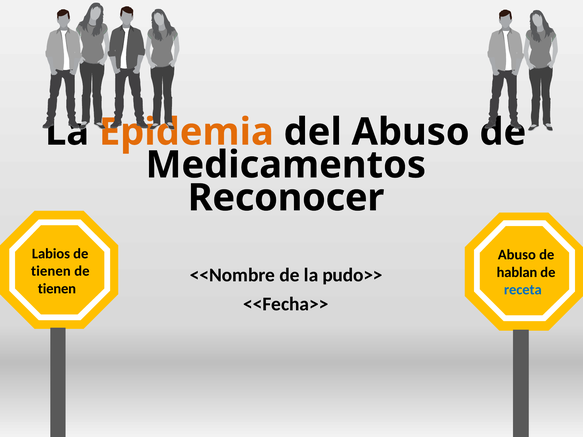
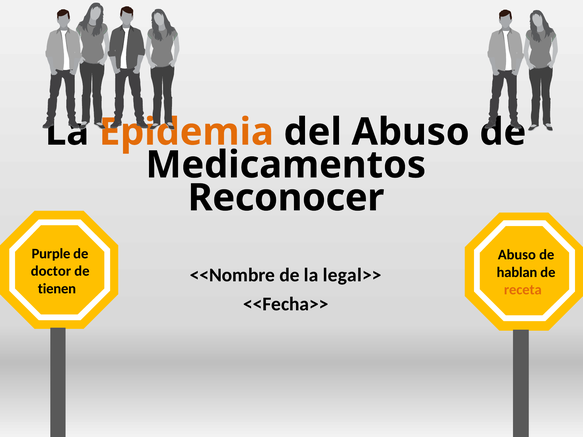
Labios: Labios -> Purple
tienen at (51, 271): tienen -> doctor
pudo>>: pudo>> -> legal>>
receta colour: blue -> orange
